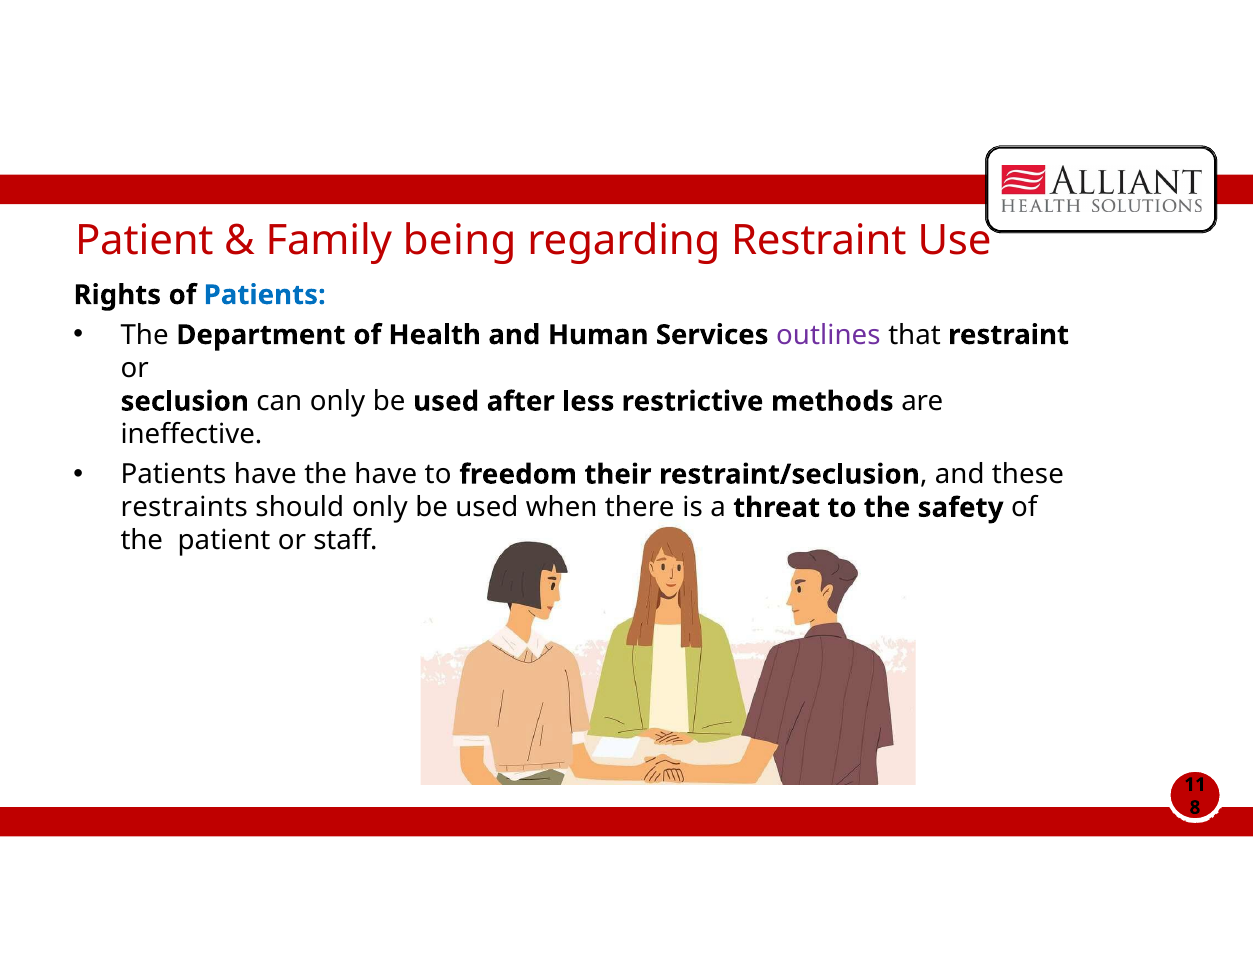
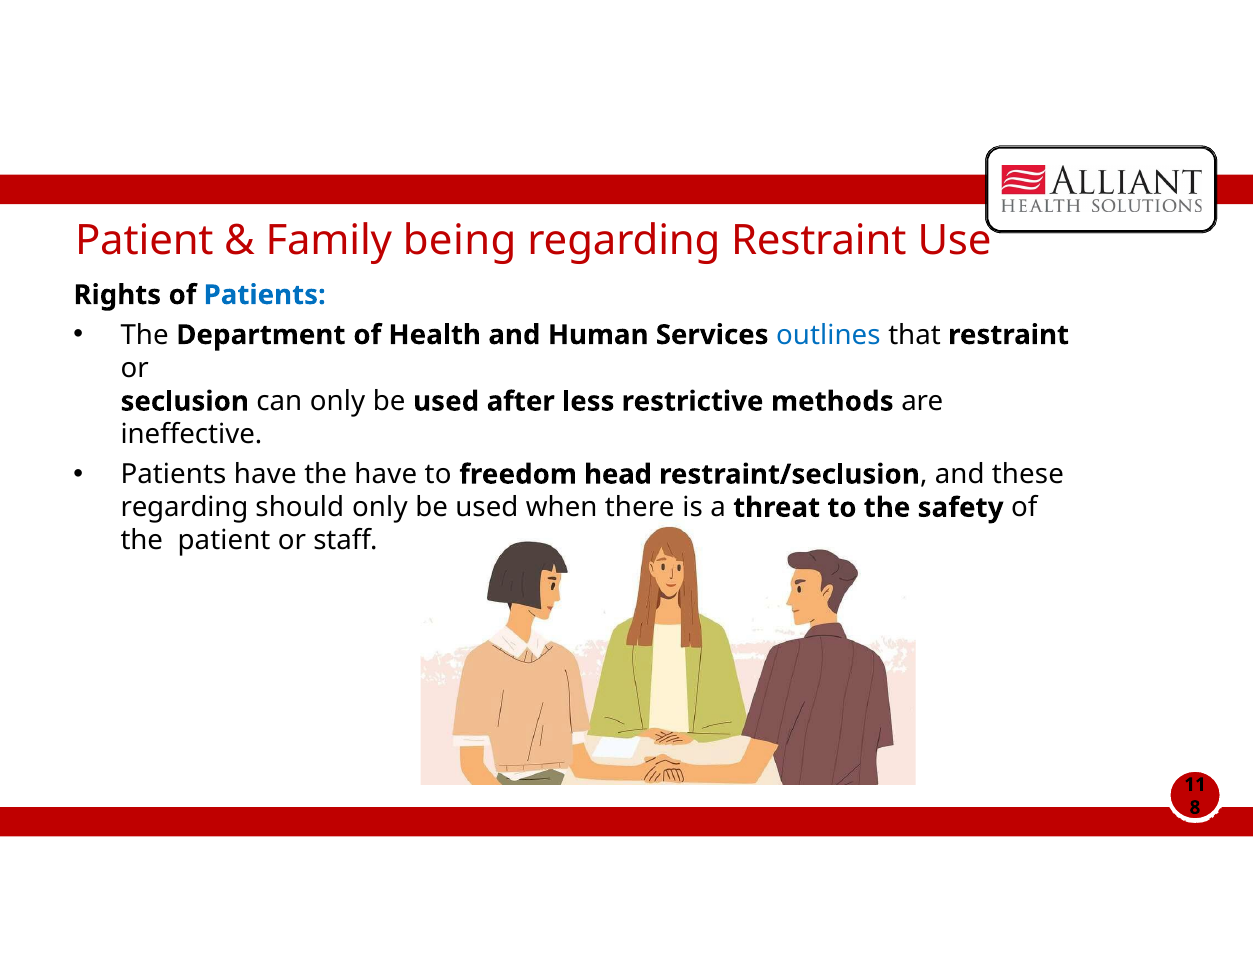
outlines colour: purple -> blue
their: their -> head
restraints at (184, 508): restraints -> regarding
